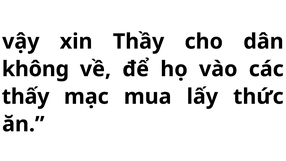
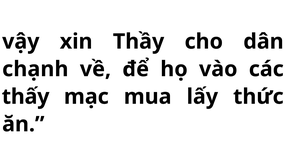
không: không -> chạnh
